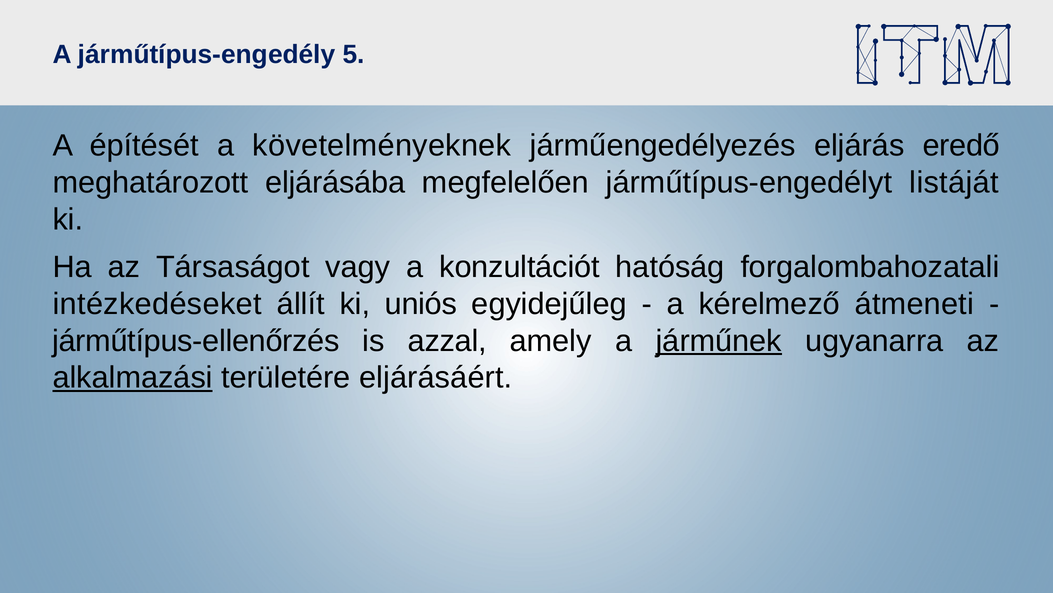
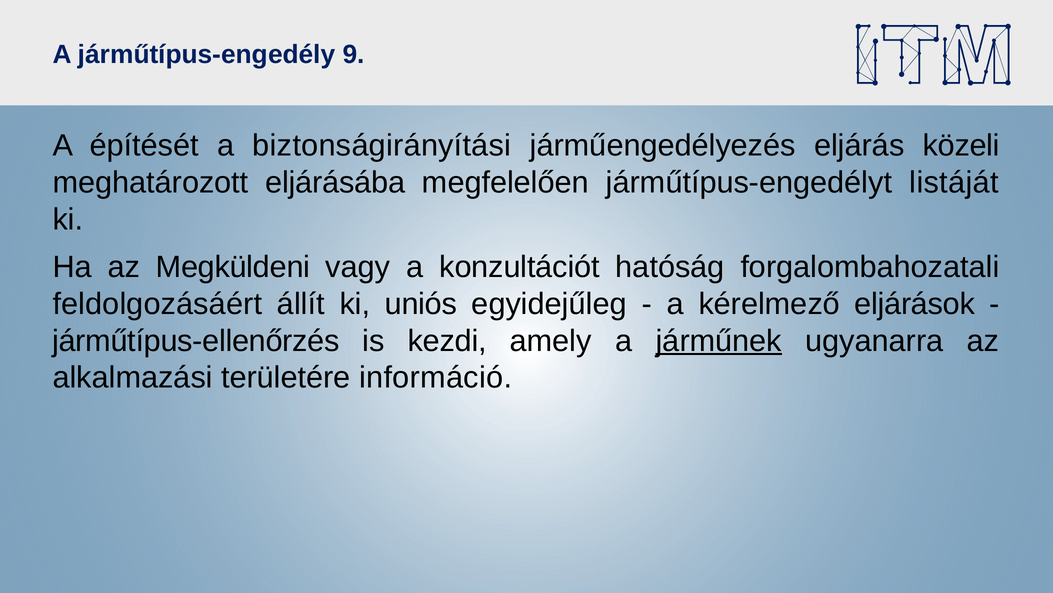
5: 5 -> 9
követelményeknek: követelményeknek -> biztonságirányítási
eredő: eredő -> közeli
Társaságot: Társaságot -> Megküldeni
intézkedéseket: intézkedéseket -> feldolgozásáért
átmeneti: átmeneti -> eljárások
azzal: azzal -> kezdi
alkalmazási underline: present -> none
eljárásáért: eljárásáért -> információ
